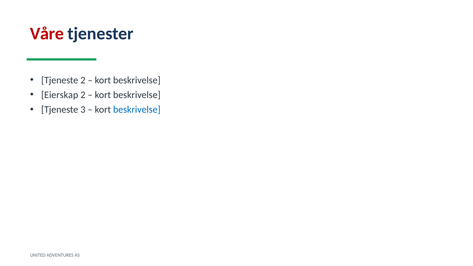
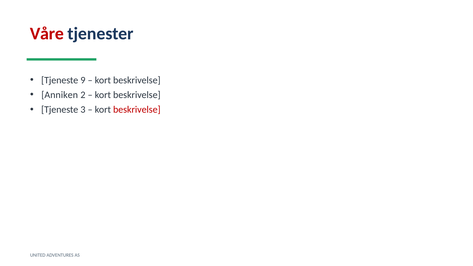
Tjeneste 2: 2 -> 9
Eierskap: Eierskap -> Anniken
beskrivelse at (137, 110) colour: blue -> red
